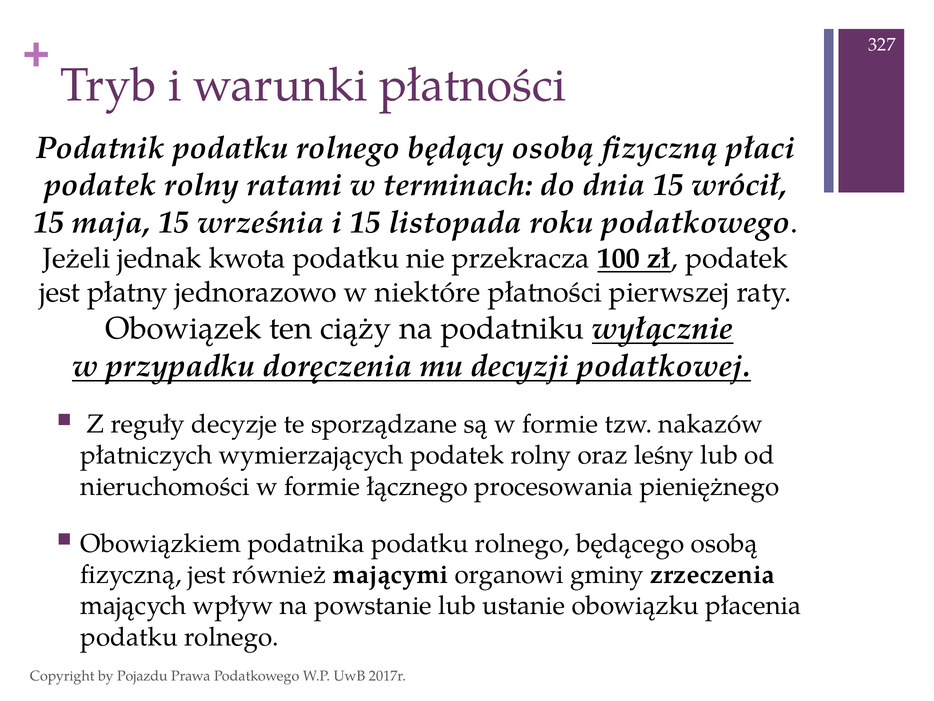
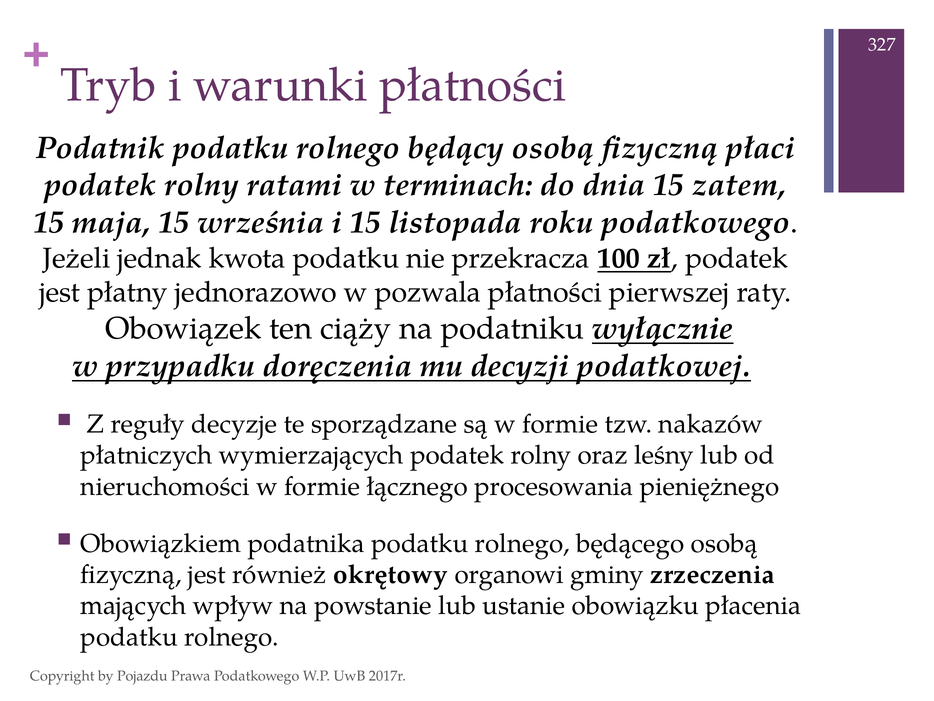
wrócił: wrócił -> zatem
niektóre: niektóre -> pozwala
mającymi: mającymi -> okrętowy
